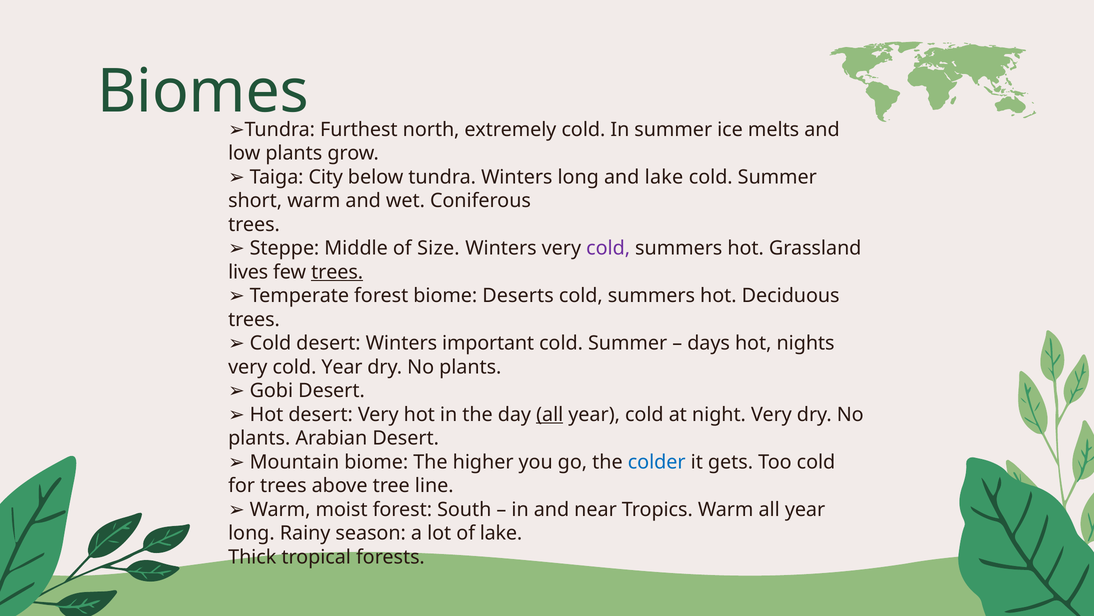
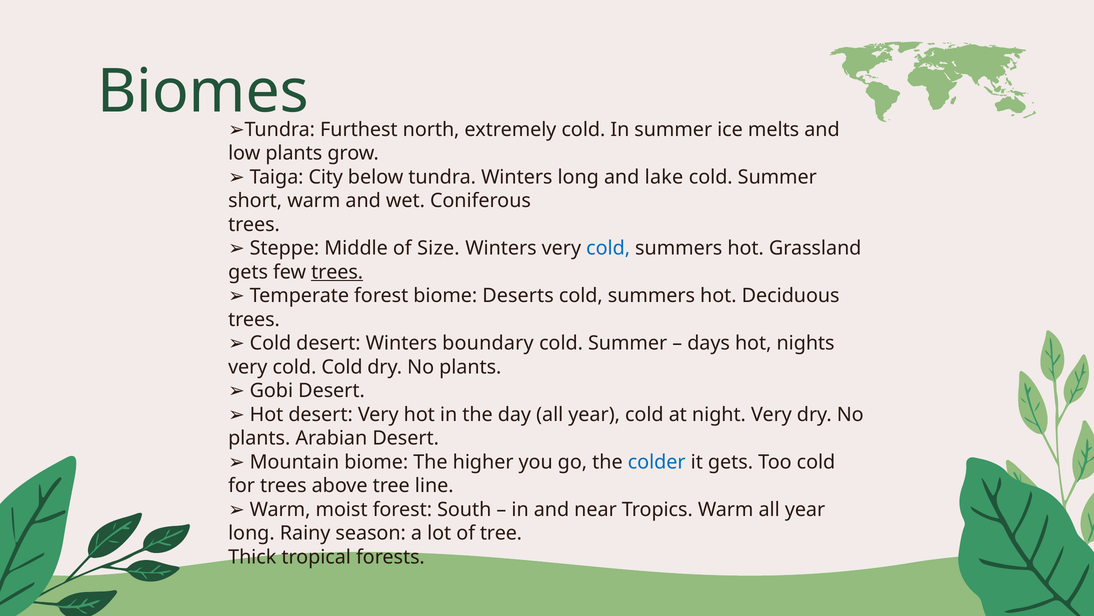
cold at (608, 248) colour: purple -> blue
lives at (248, 272): lives -> gets
important: important -> boundary
cold Year: Year -> Cold
all at (550, 414) underline: present -> none
of lake: lake -> tree
